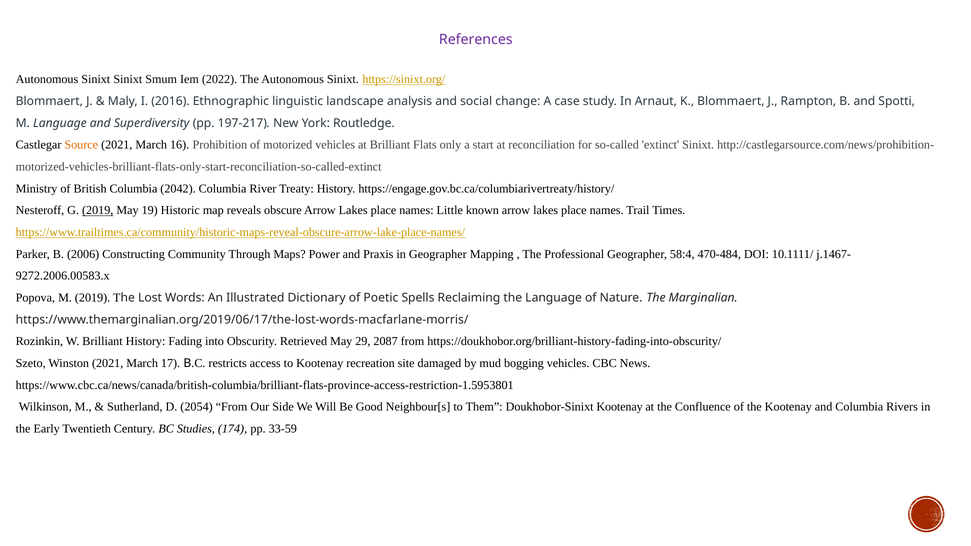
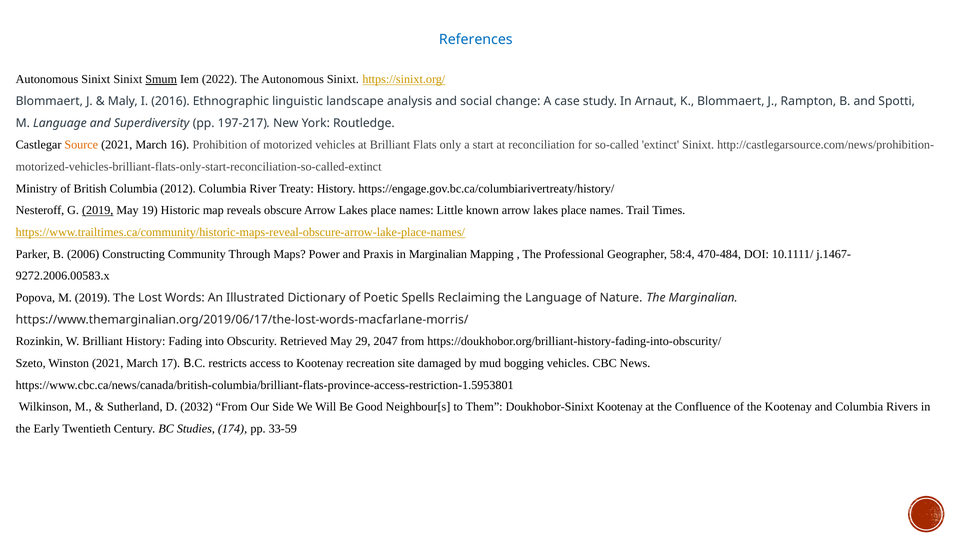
References colour: purple -> blue
Smum underline: none -> present
2042: 2042 -> 2012
in Geographer: Geographer -> Marginalian
2087: 2087 -> 2047
2054: 2054 -> 2032
